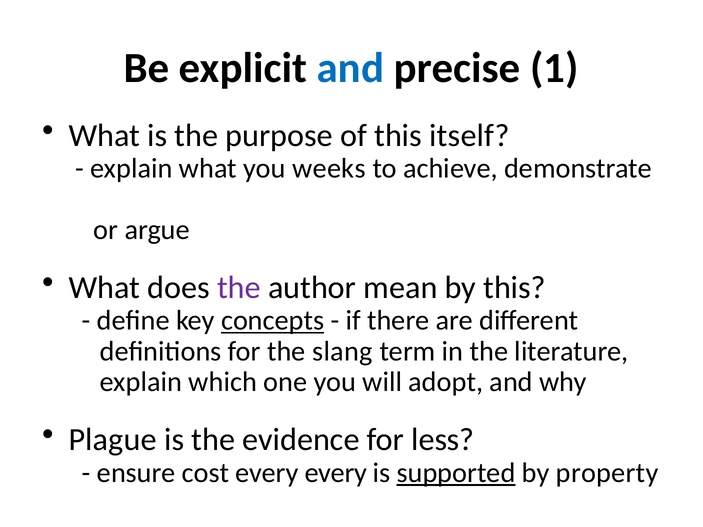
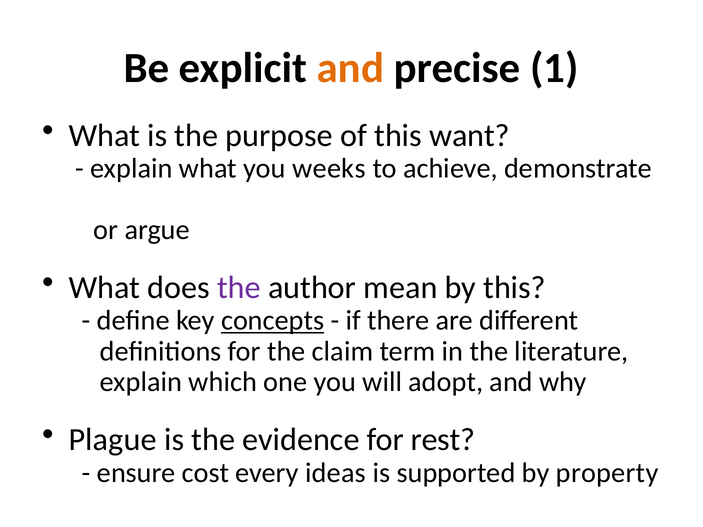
and at (350, 68) colour: blue -> orange
itself: itself -> want
slang: slang -> claim
less: less -> rest
every every: every -> ideas
supported underline: present -> none
